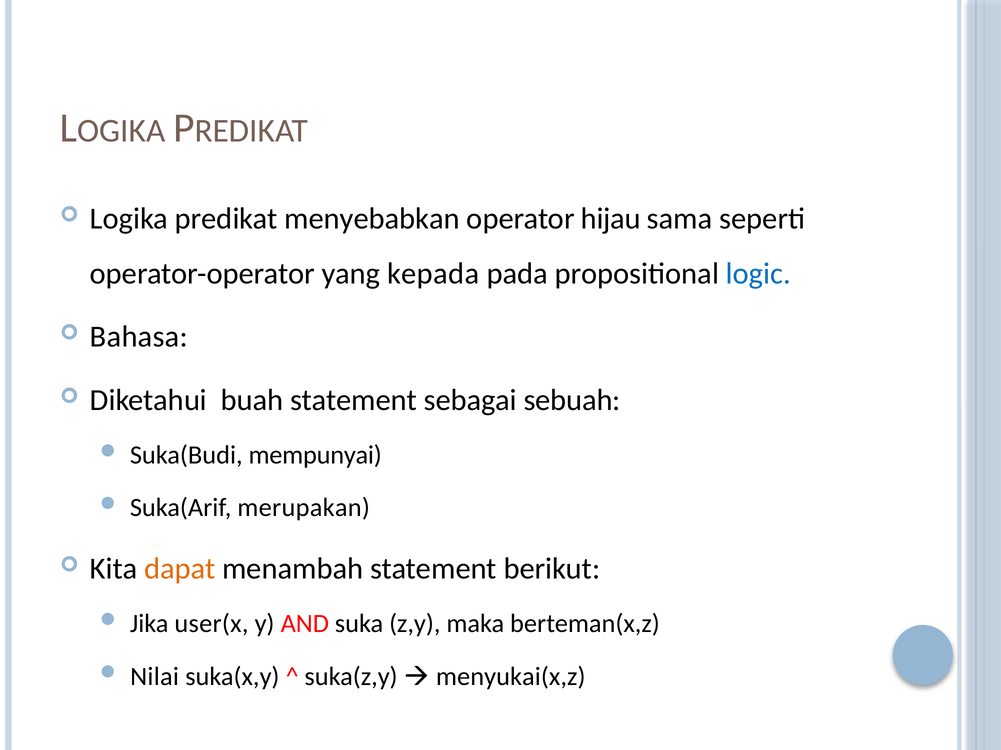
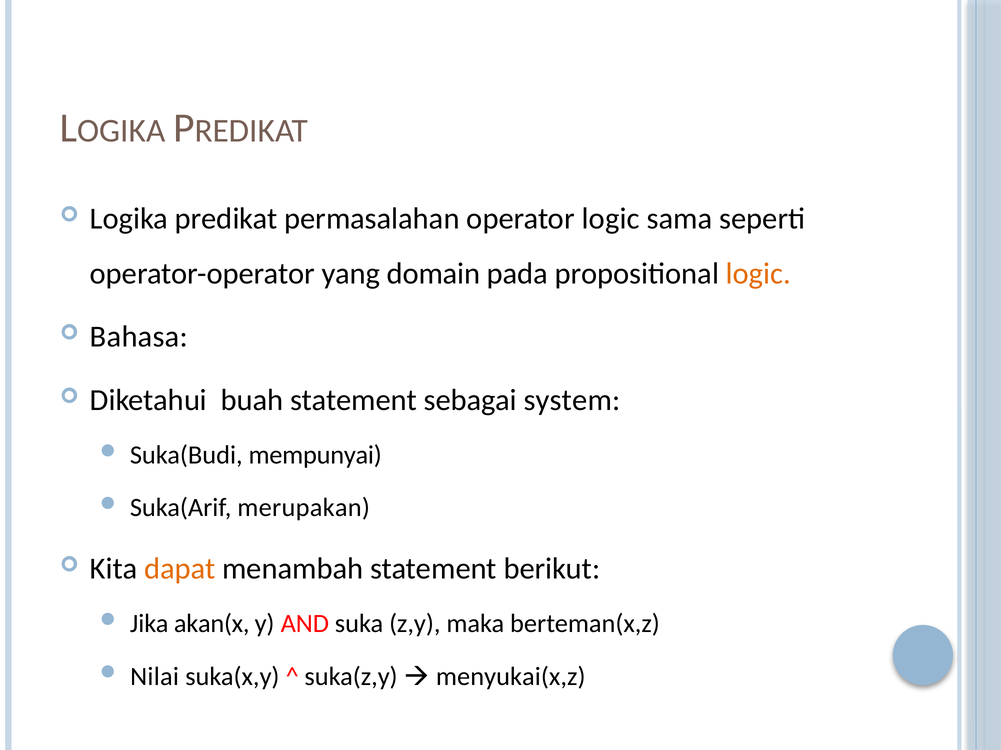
menyebabkan: menyebabkan -> permasalahan
operator hijau: hijau -> logic
kepada: kepada -> domain
logic at (758, 274) colour: blue -> orange
sebuah: sebuah -> system
user(x: user(x -> akan(x
